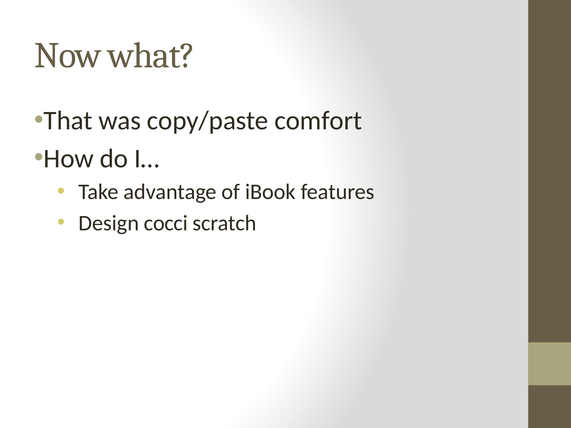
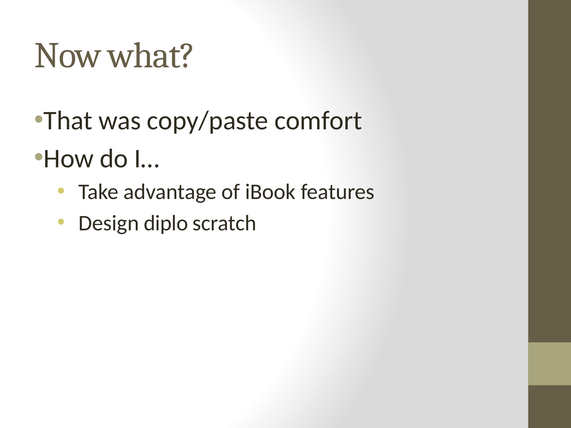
cocci: cocci -> diplo
